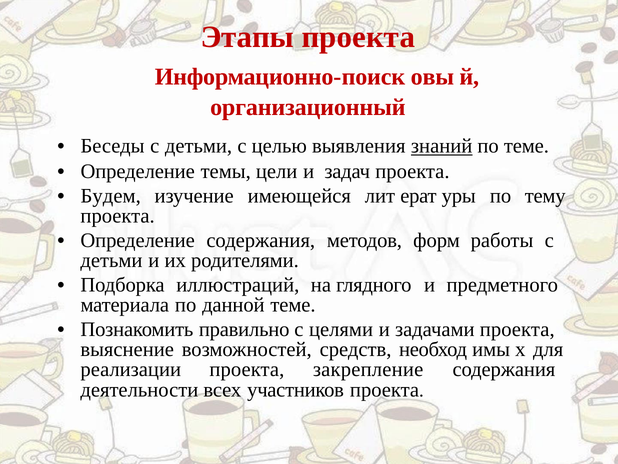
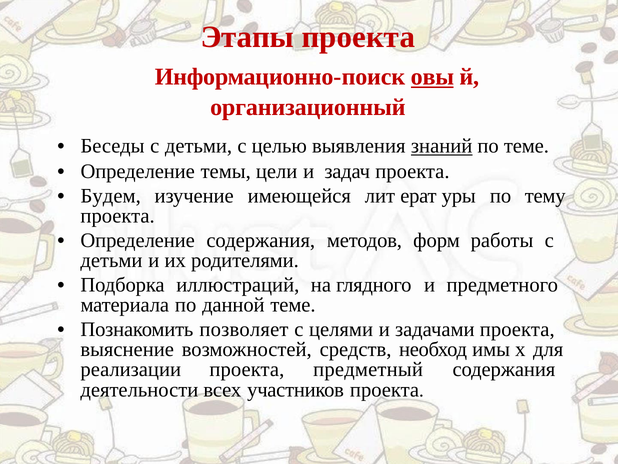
овы underline: none -> present
правильно: правильно -> позволяет
закрепление: закрепление -> предметный
